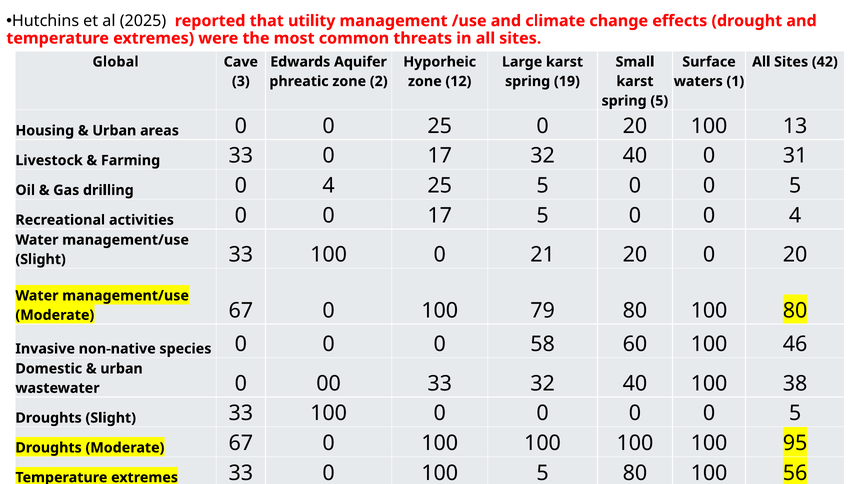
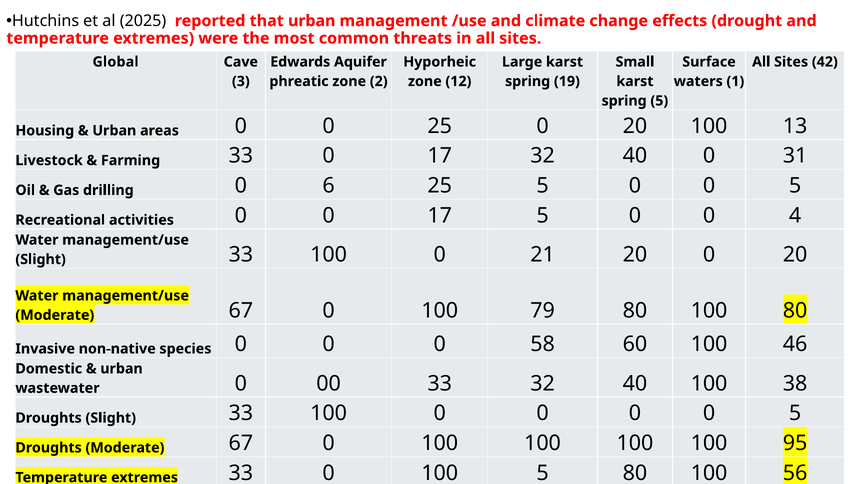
that utility: utility -> urban
4 at (329, 186): 4 -> 6
